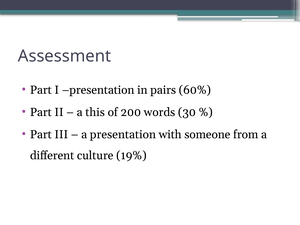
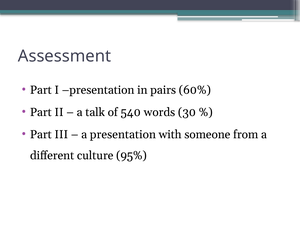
this: this -> talk
200: 200 -> 540
19%: 19% -> 95%
